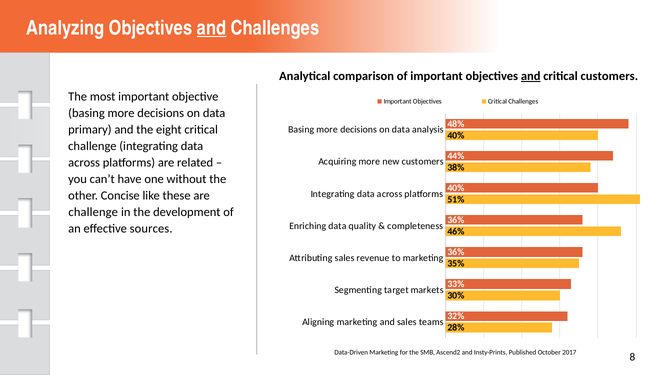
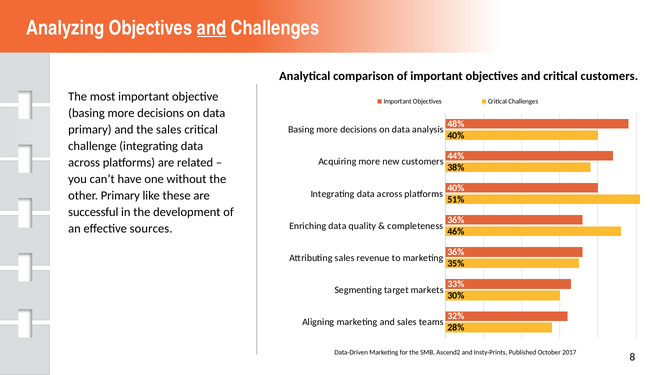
and at (531, 76) underline: present -> none
the eight: eight -> sales
other Concise: Concise -> Primary
challenge at (93, 212): challenge -> successful
